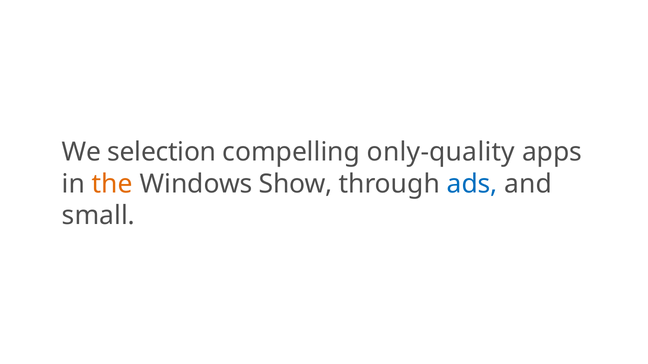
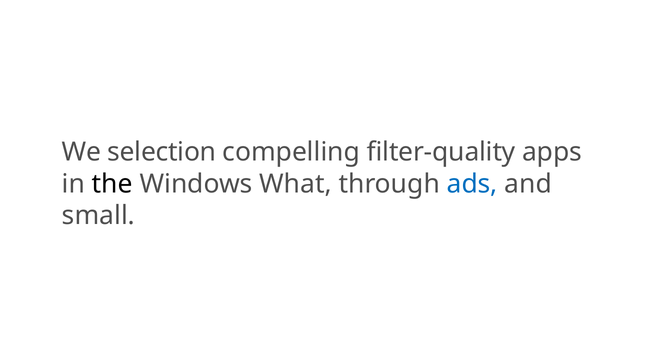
only-quality: only-quality -> filter-quality
the colour: orange -> black
Show: Show -> What
